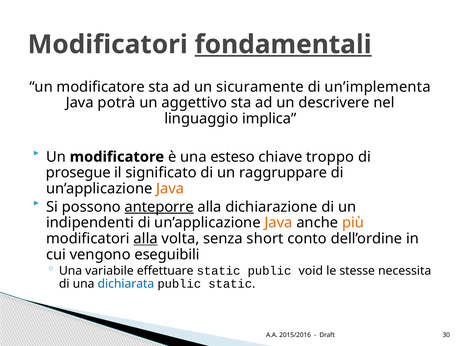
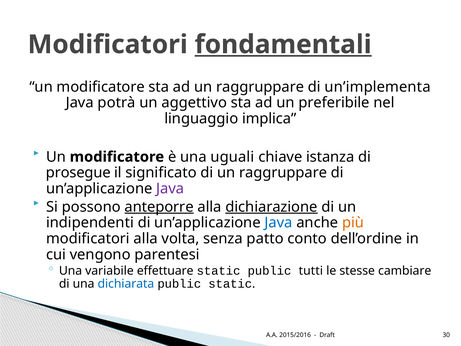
ad un sicuramente: sicuramente -> raggruppare
descrivere: descrivere -> preferibile
esteso: esteso -> uguali
troppo: troppo -> istanza
Java at (170, 189) colour: orange -> purple
dichiarazione underline: none -> present
Java at (279, 223) colour: orange -> blue
alla at (146, 239) underline: present -> none
short: short -> patto
eseguibili: eseguibili -> parentesi
void: void -> tutti
necessita: necessita -> cambiare
